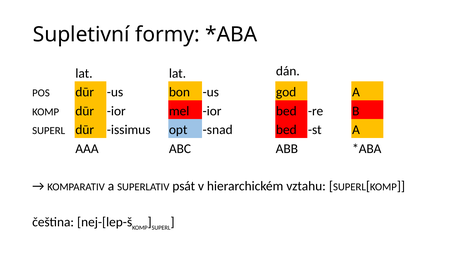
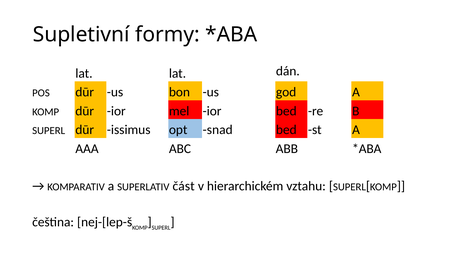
psát: psát -> část
